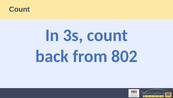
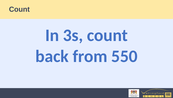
802: 802 -> 550
